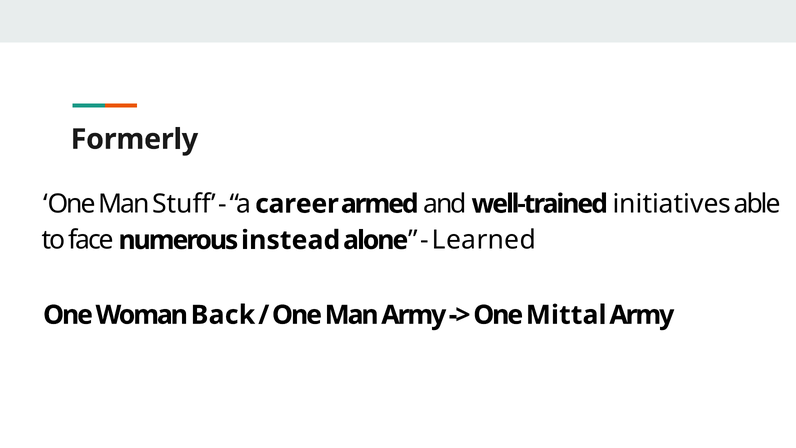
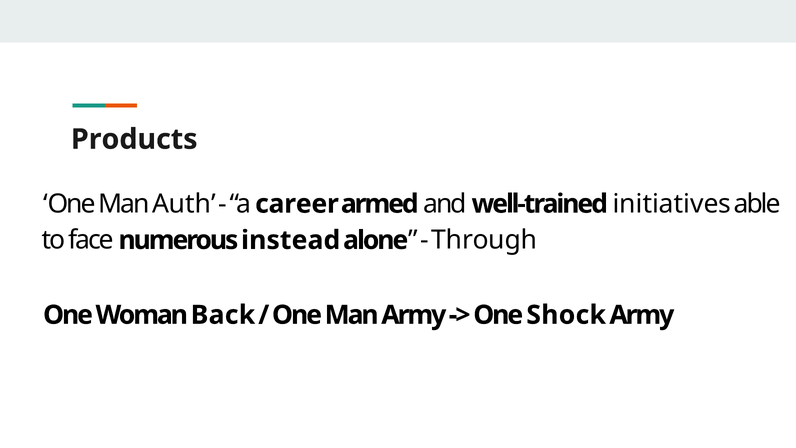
Formerly: Formerly -> Products
Stuff: Stuff -> Auth
Learned: Learned -> Through
Mittal: Mittal -> Shock
